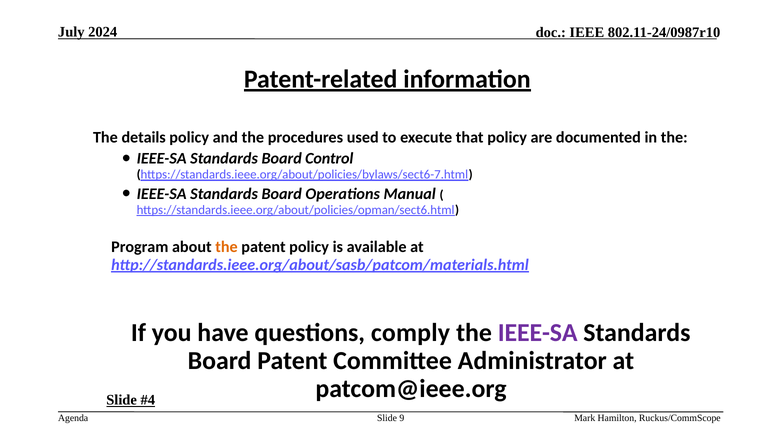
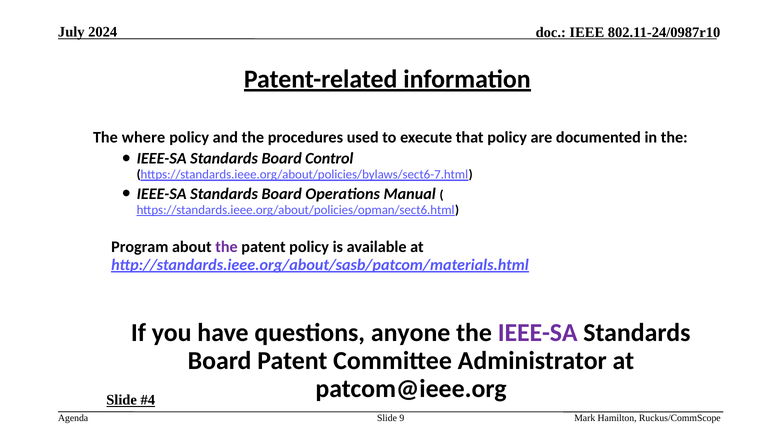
details: details -> where
the at (226, 247) colour: orange -> purple
comply: comply -> anyone
